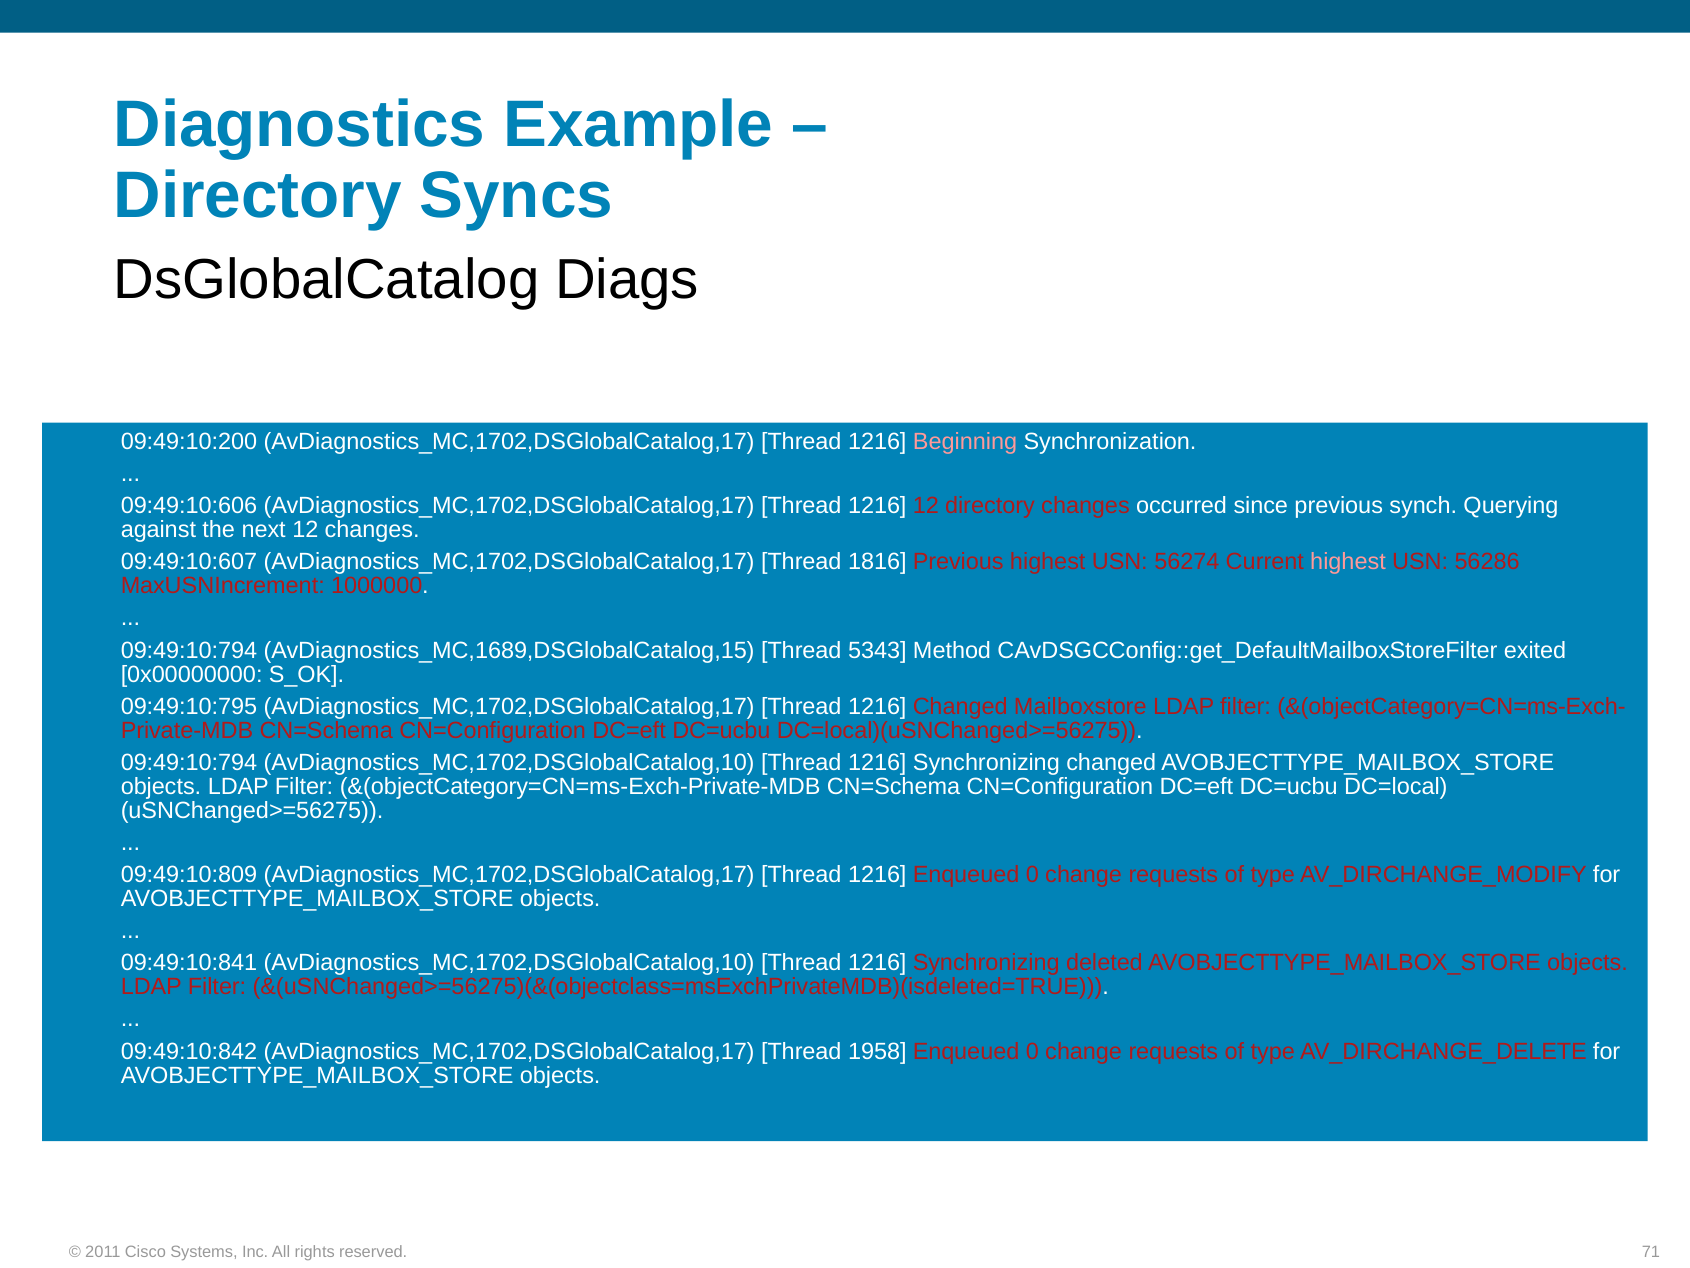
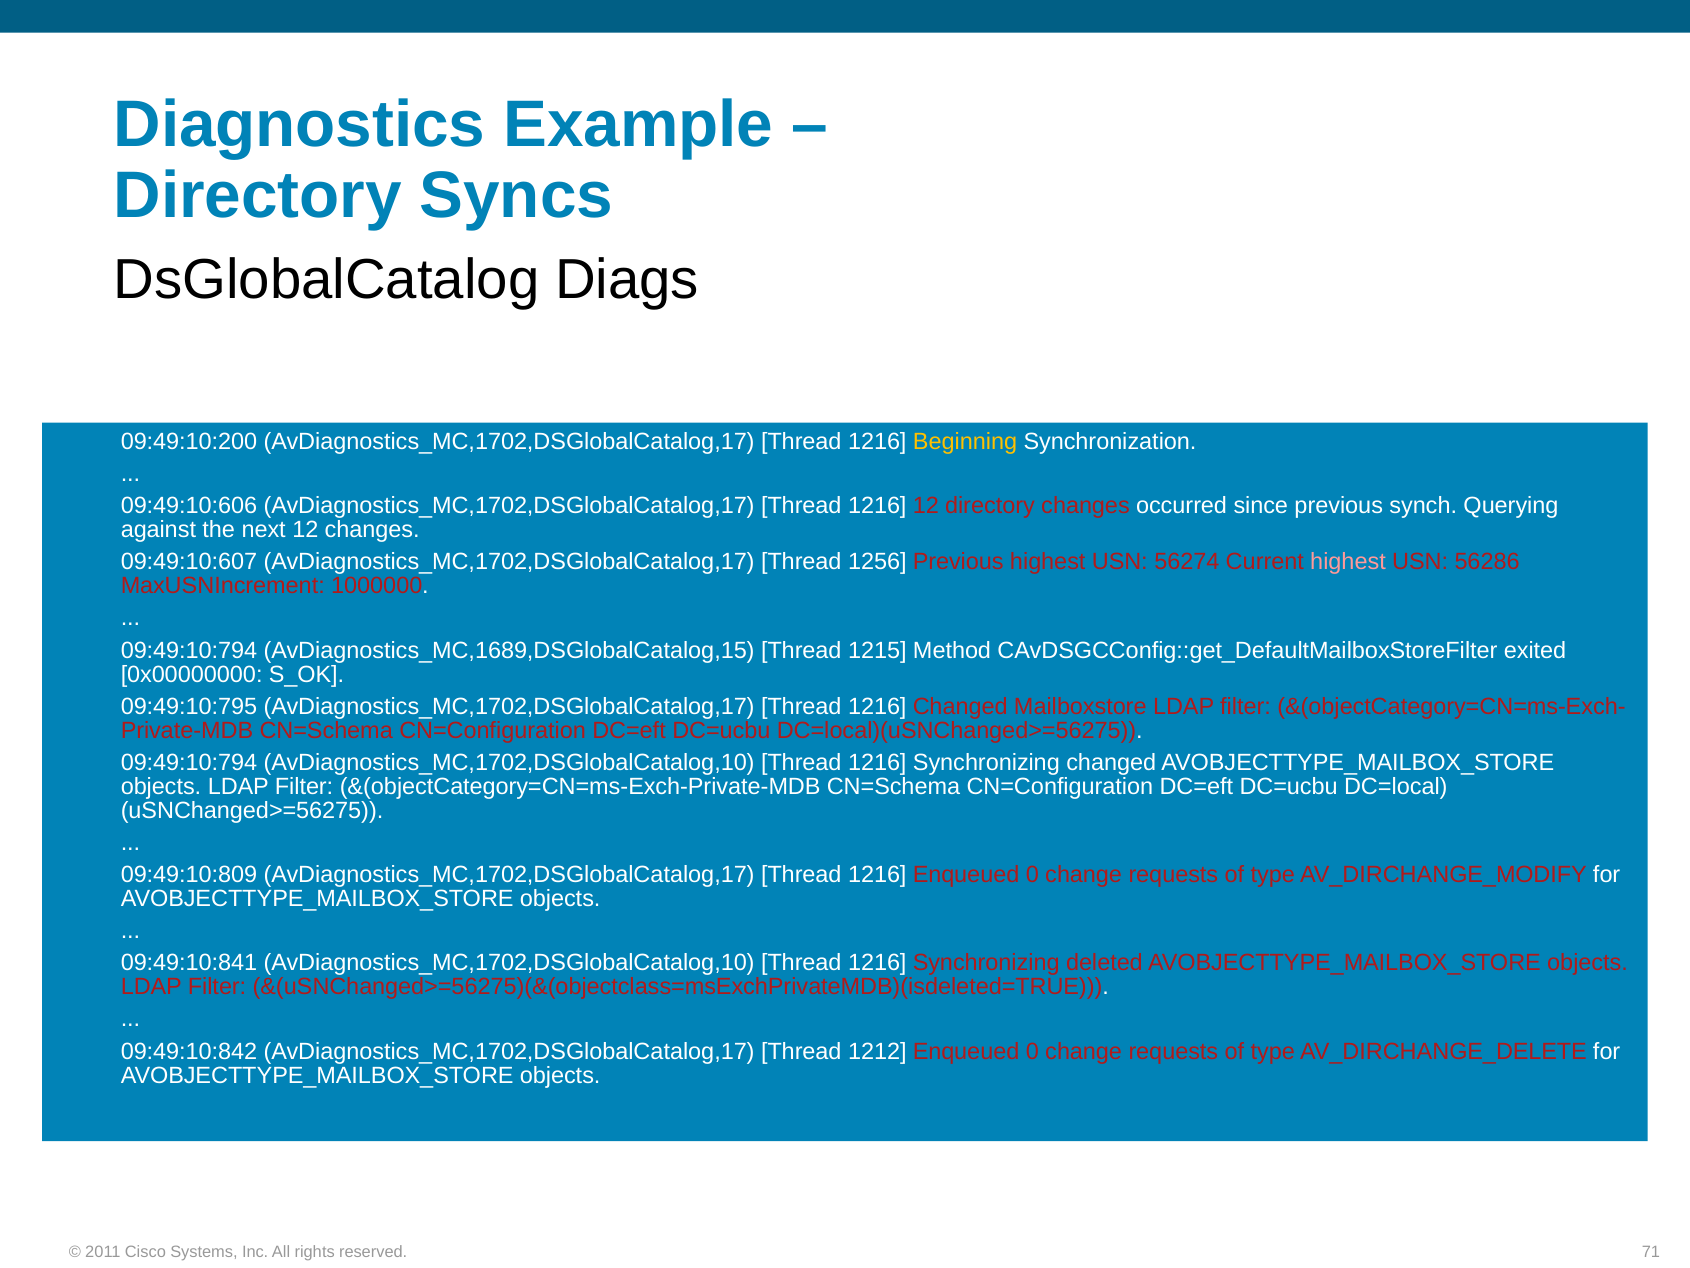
Beginning colour: pink -> yellow
1816: 1816 -> 1256
5343: 5343 -> 1215
1958: 1958 -> 1212
